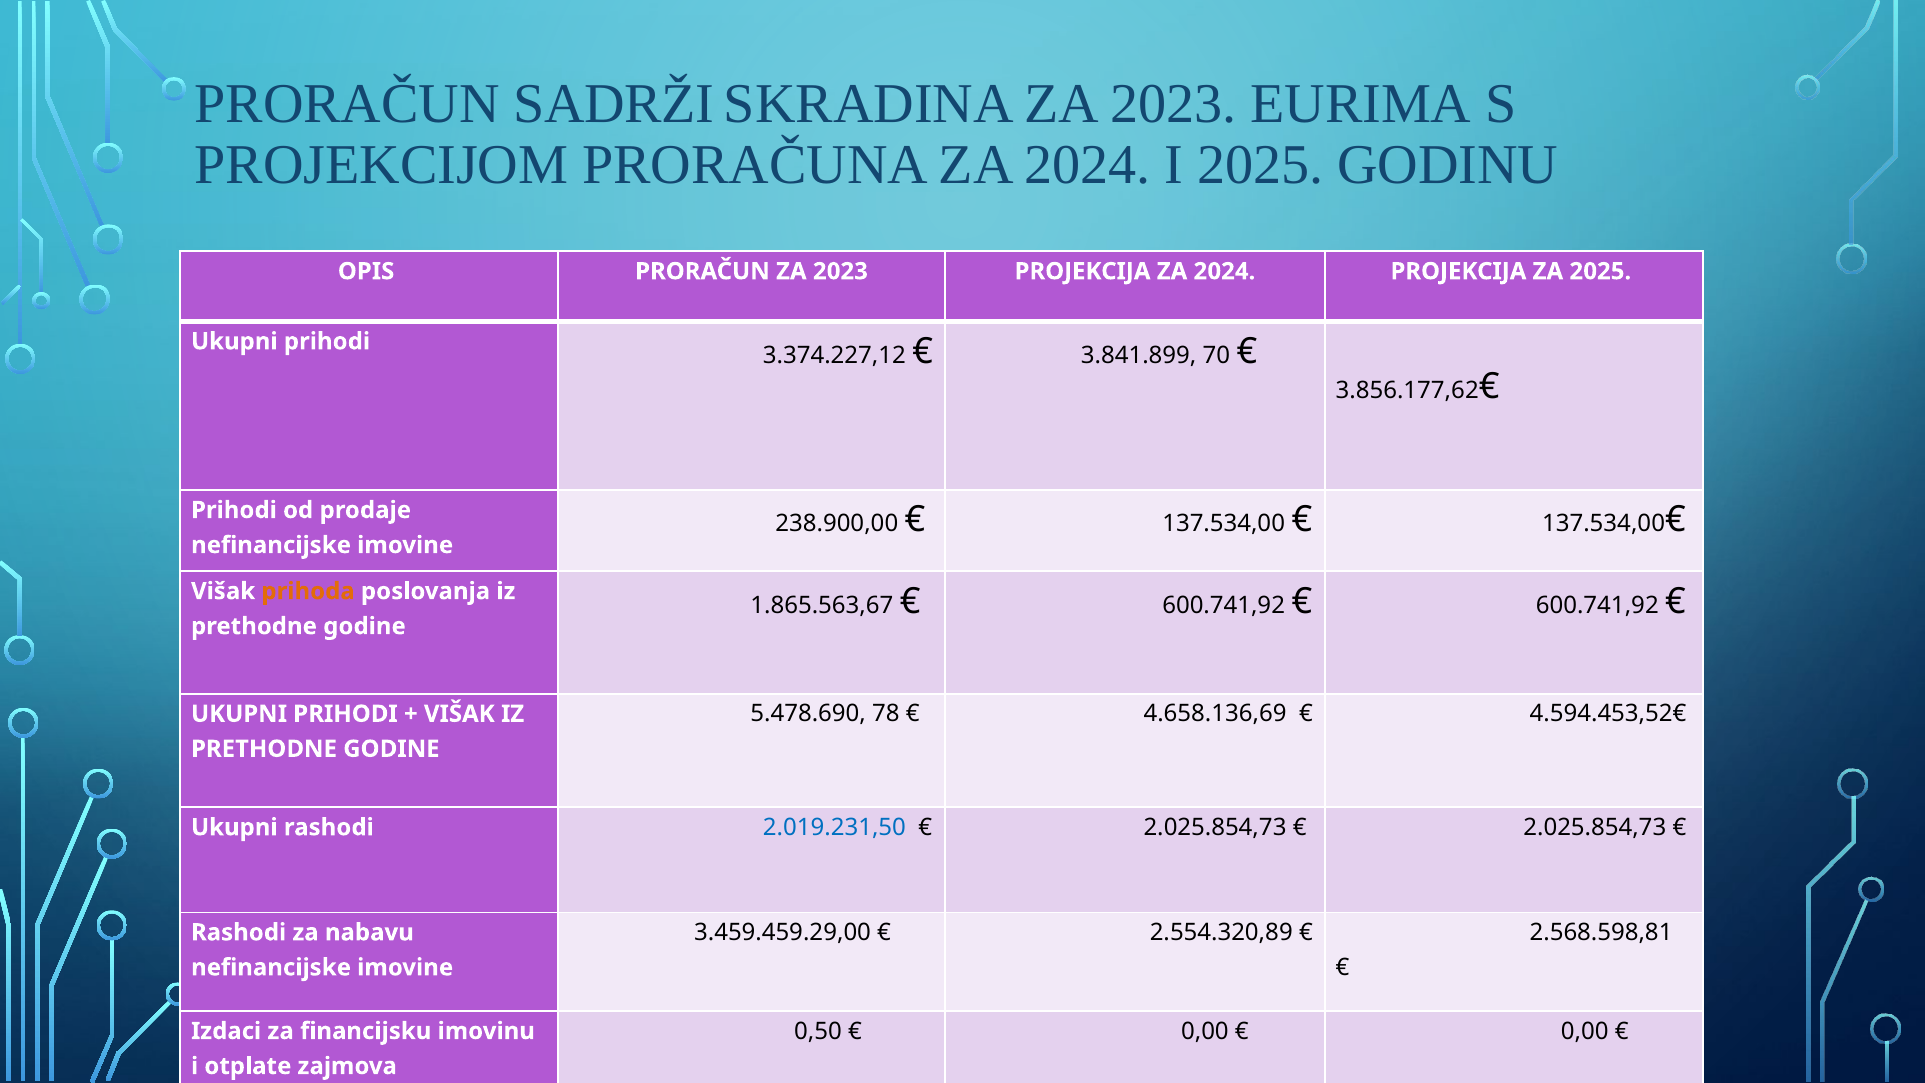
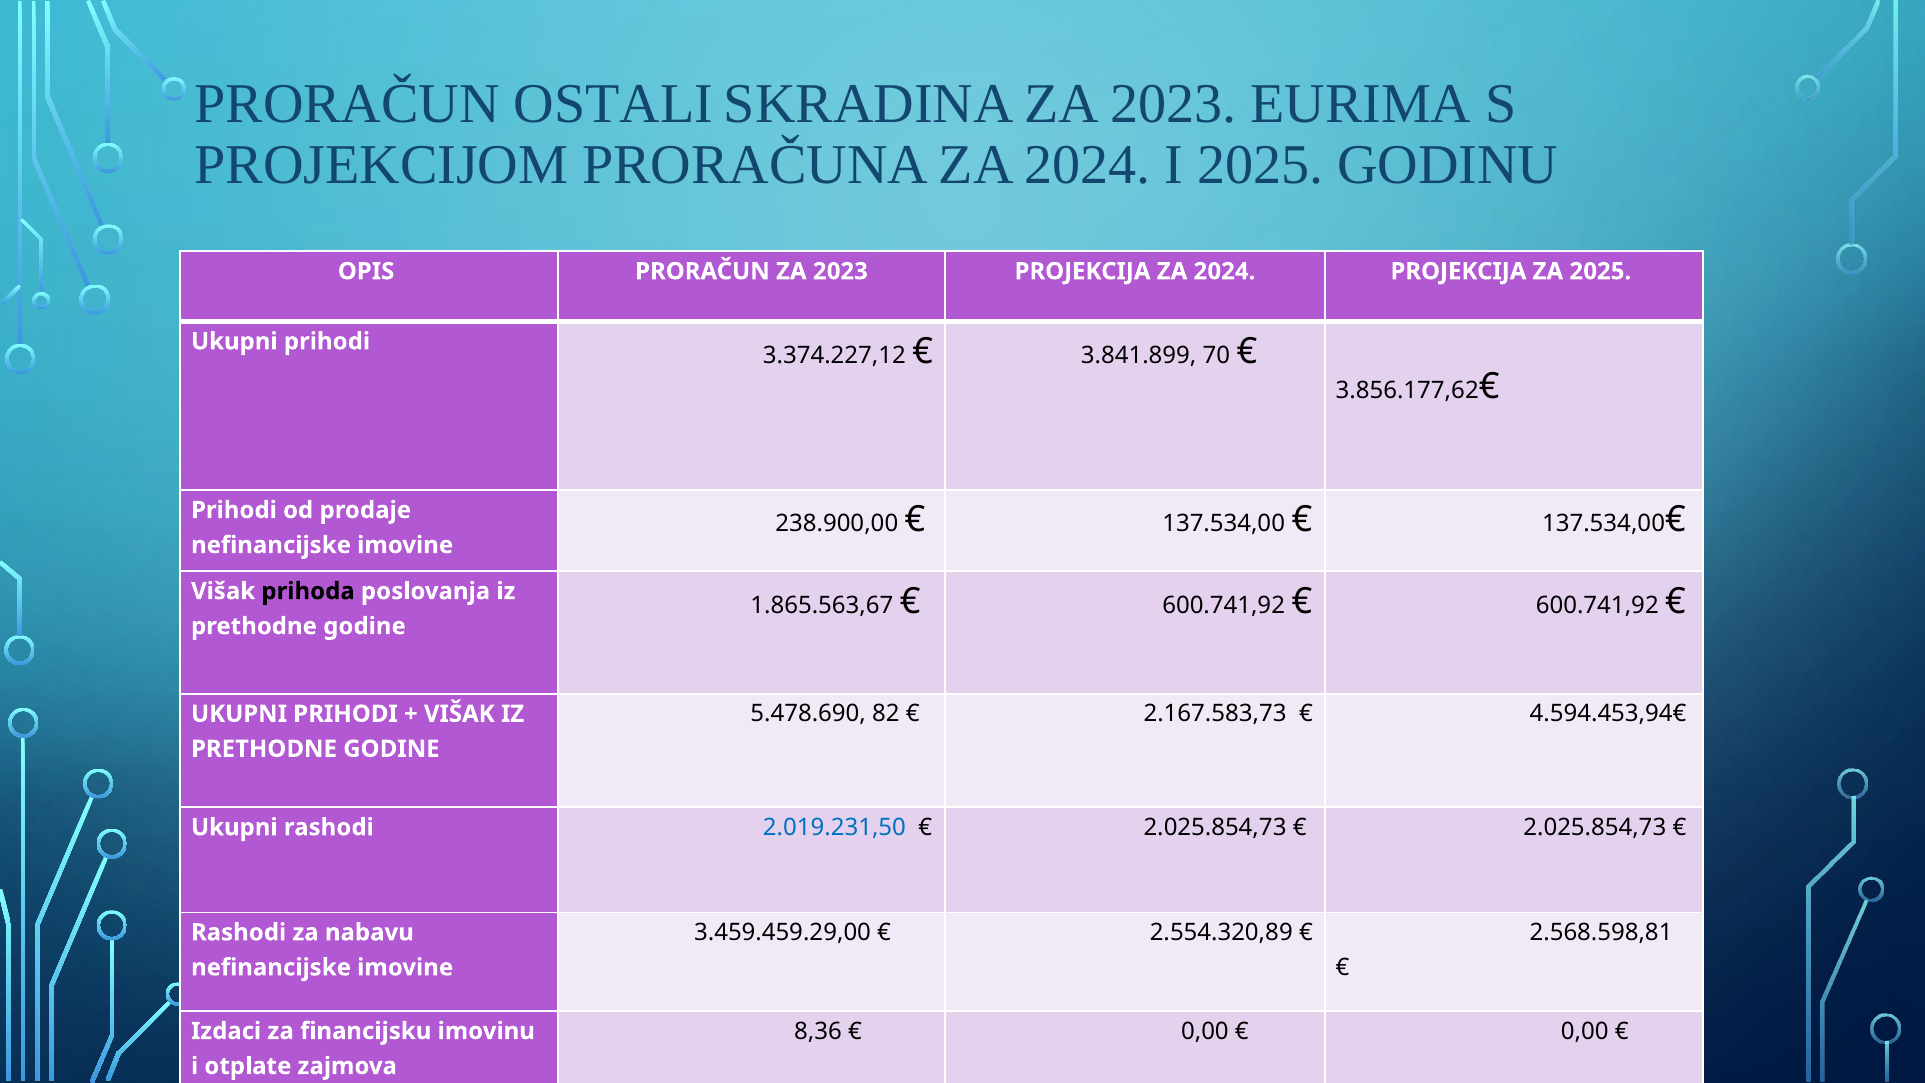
SADRŽI: SADRŽI -> OSTALI
prihoda colour: orange -> black
78: 78 -> 82
4.658.136,69: 4.658.136,69 -> 2.167.583,73
4.594.453,52€: 4.594.453,52€ -> 4.594.453,94€
0,50: 0,50 -> 8,36
